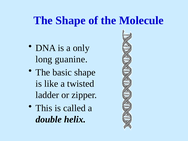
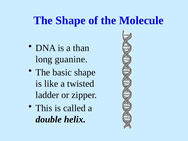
only: only -> than
